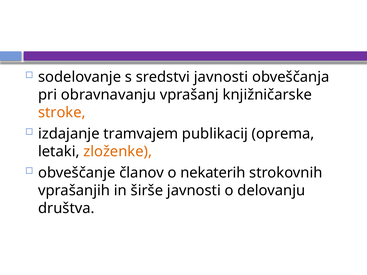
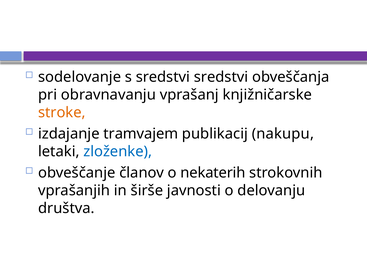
sredstvi javnosti: javnosti -> sredstvi
oprema: oprema -> nakupu
zloženke colour: orange -> blue
